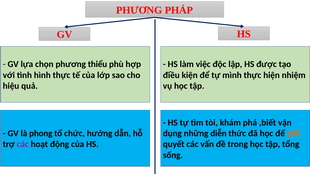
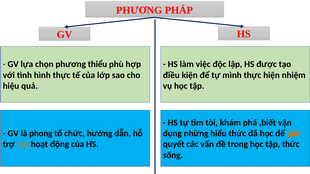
diễn: diễn -> hiểu
các at (23, 145) colour: purple -> orange
tập tổng: tổng -> thức
